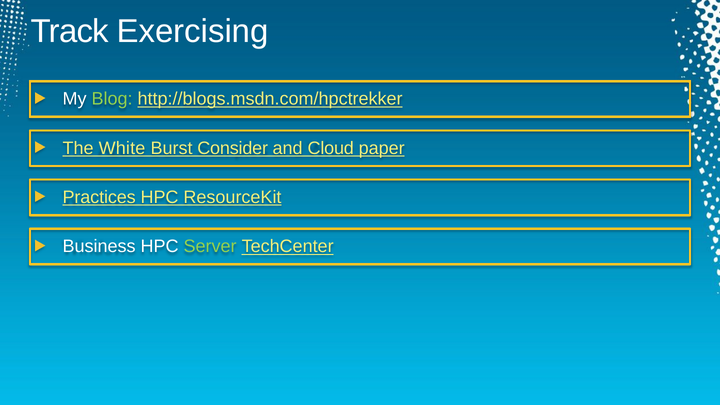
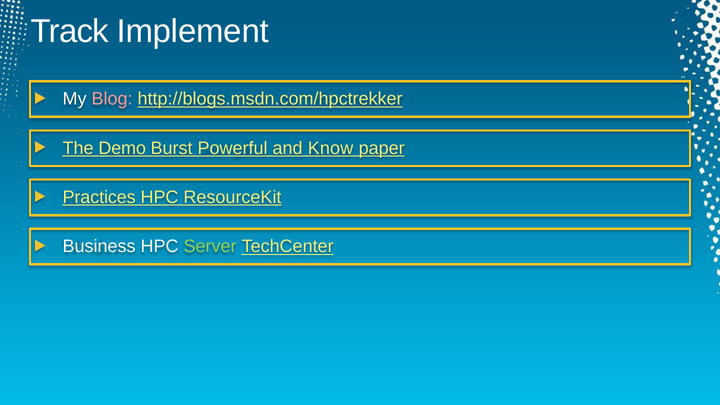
Exercising: Exercising -> Implement
Blog colour: light green -> pink
White: White -> Demo
Consider: Consider -> Powerful
Cloud: Cloud -> Know
